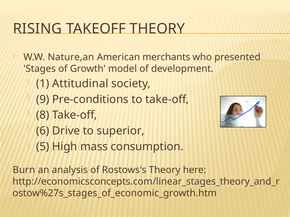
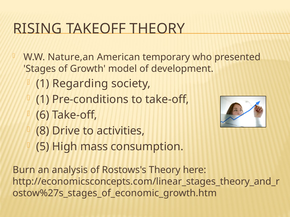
merchants: merchants -> temporary
Attitudinal: Attitudinal -> Regarding
9 at (43, 100): 9 -> 1
8: 8 -> 6
6: 6 -> 8
superior: superior -> activities
